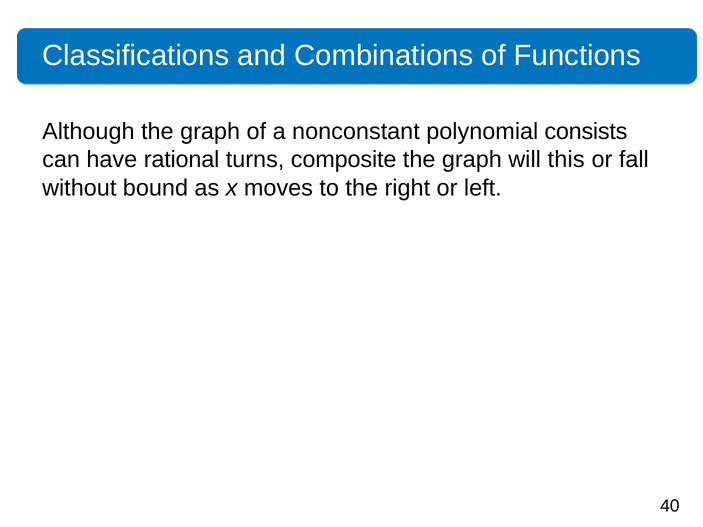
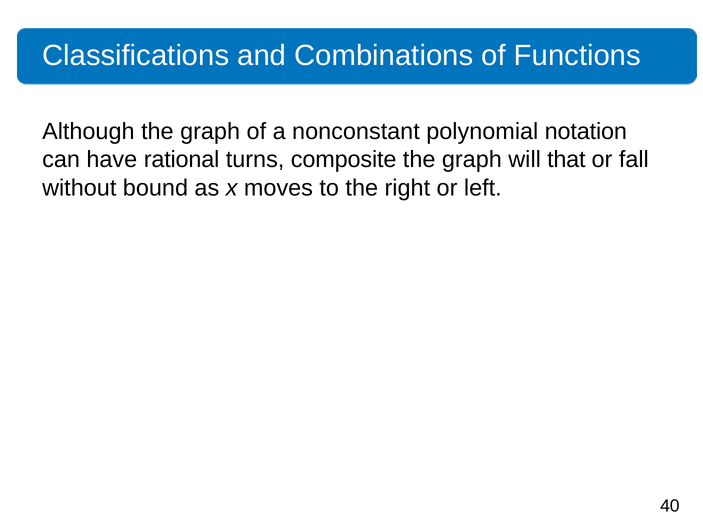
consists: consists -> notation
this: this -> that
